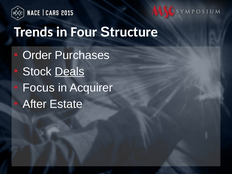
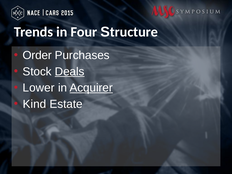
Focus: Focus -> Lower
Acquirer underline: none -> present
After: After -> Kind
